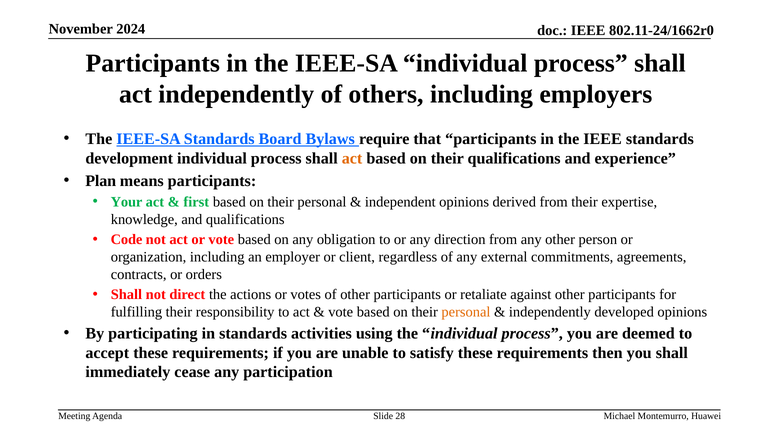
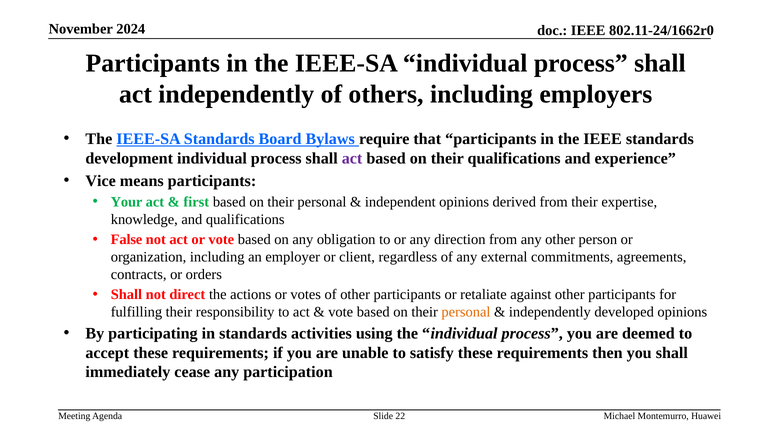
act at (352, 158) colour: orange -> purple
Plan: Plan -> Vice
Code: Code -> False
28: 28 -> 22
